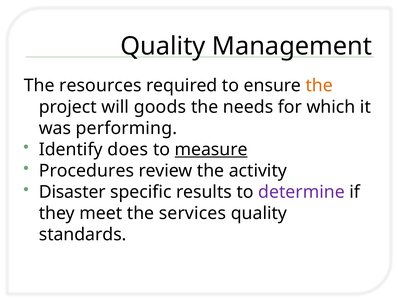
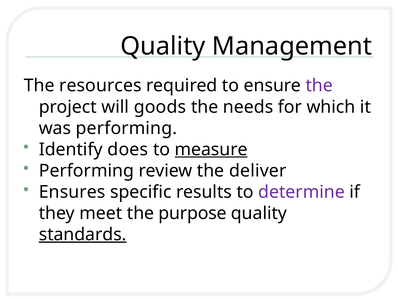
the at (319, 85) colour: orange -> purple
Procedures at (86, 170): Procedures -> Performing
activity: activity -> deliver
Disaster: Disaster -> Ensures
services: services -> purpose
standards underline: none -> present
